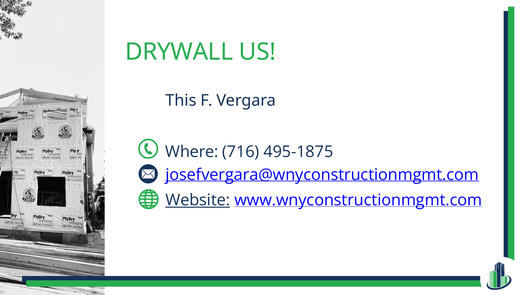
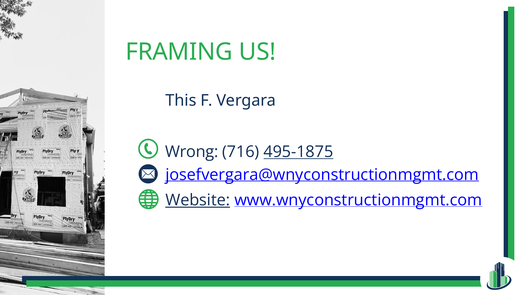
DRYWALL: DRYWALL -> FRAMING
Where: Where -> Wrong
495-1875 underline: none -> present
